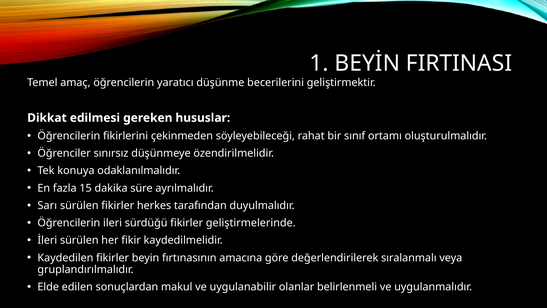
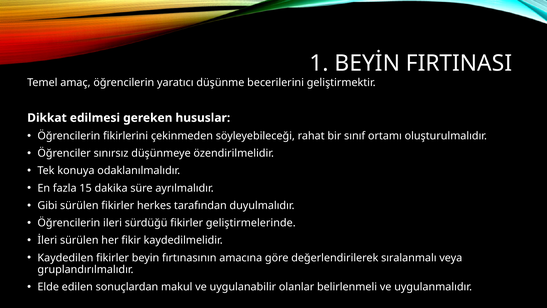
Sarı: Sarı -> Gibi
